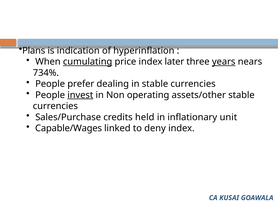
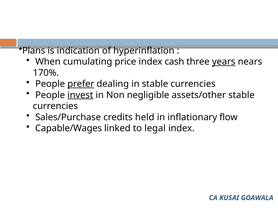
cumulating underline: present -> none
later: later -> cash
734%: 734% -> 170%
prefer underline: none -> present
operating: operating -> negligible
unit: unit -> flow
deny: deny -> legal
